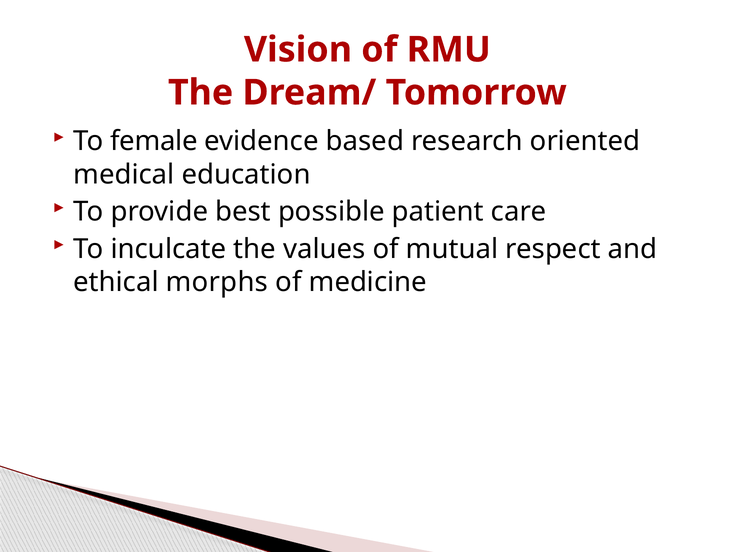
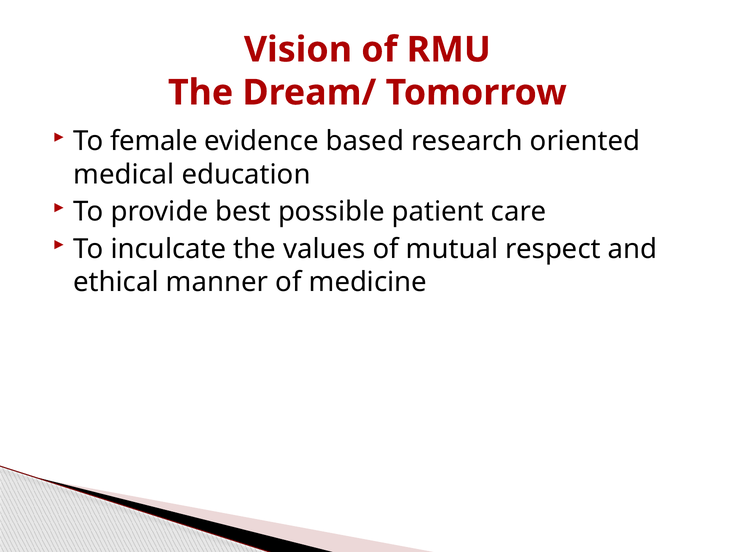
morphs: morphs -> manner
